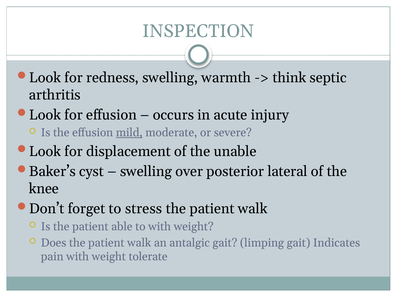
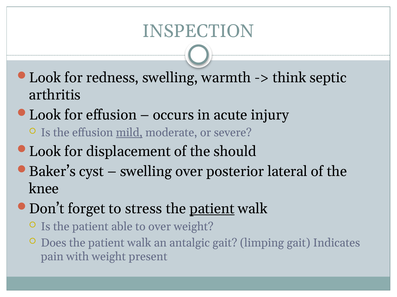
unable: unable -> should
patient at (212, 209) underline: none -> present
to with: with -> over
tolerate: tolerate -> present
